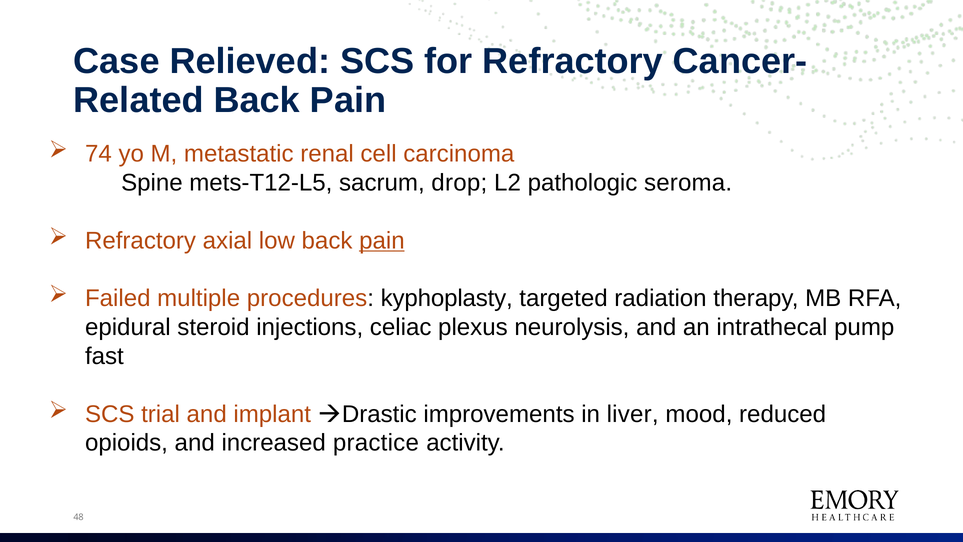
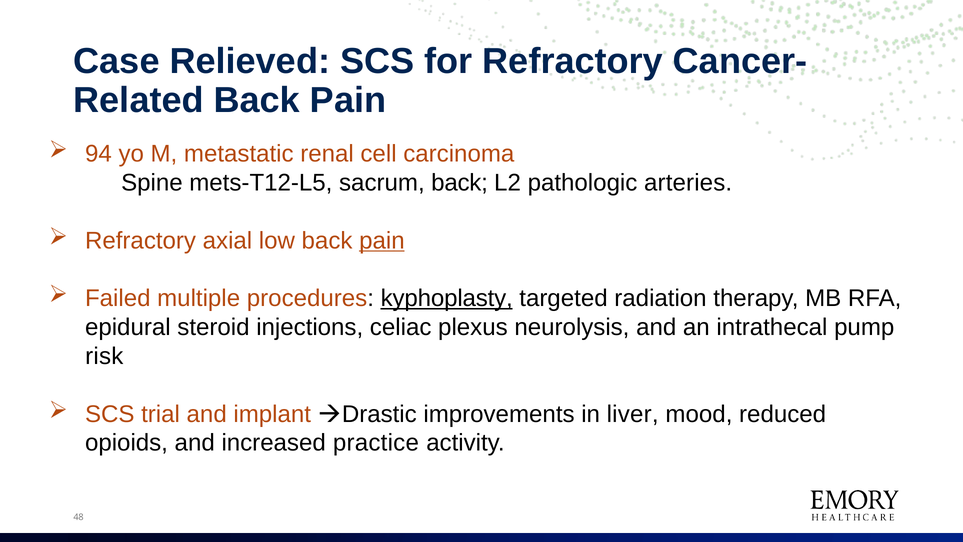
74: 74 -> 94
sacrum drop: drop -> back
seroma: seroma -> arteries
kyphoplasty underline: none -> present
fast: fast -> risk
